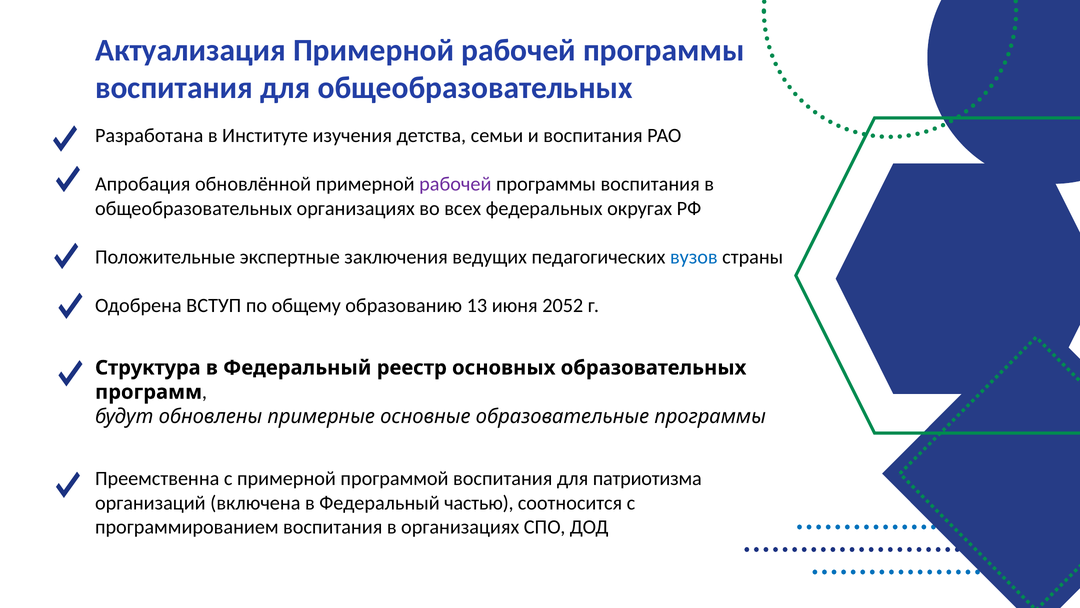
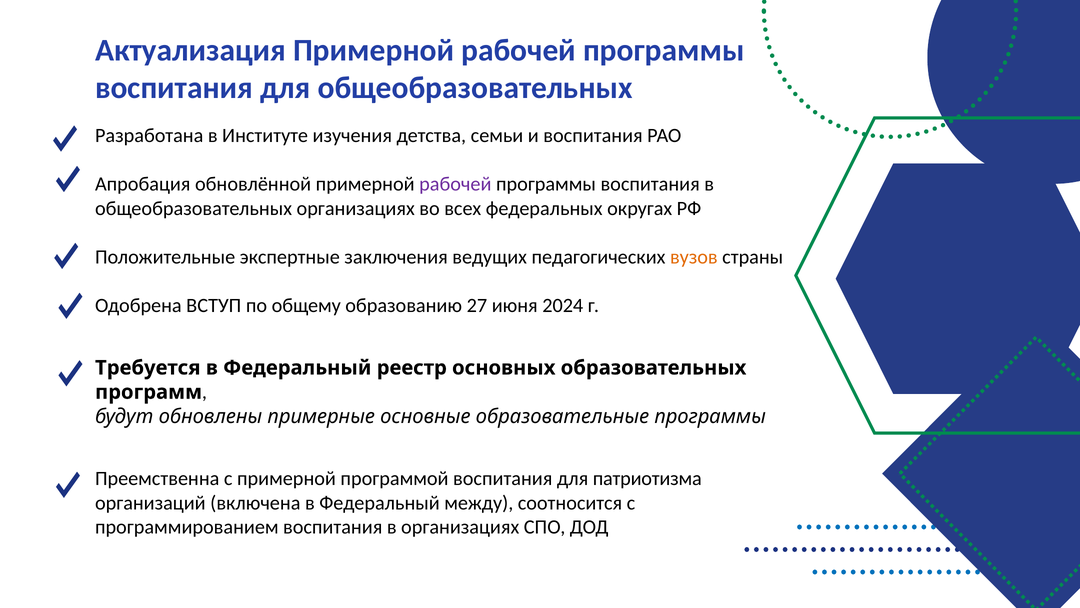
вузов colour: blue -> orange
13: 13 -> 27
2052: 2052 -> 2024
Структура: Структура -> Требуется
частью: частью -> между
